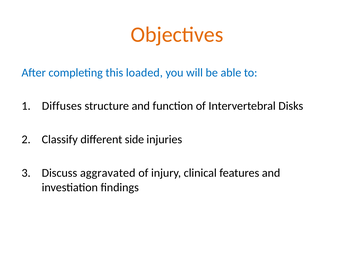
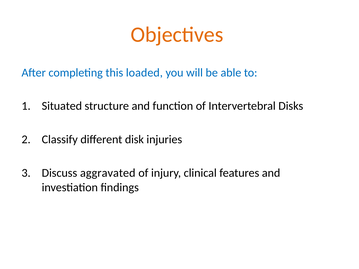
Diffuses: Diffuses -> Situated
side: side -> disk
